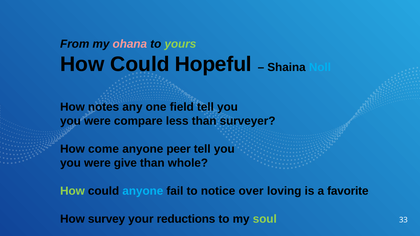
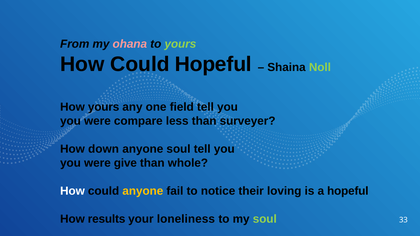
Noll colour: light blue -> light green
How notes: notes -> yours
come: come -> down
anyone peer: peer -> soul
How at (72, 191) colour: light green -> white
anyone at (143, 191) colour: light blue -> yellow
over: over -> their
a favorite: favorite -> hopeful
survey: survey -> results
reductions: reductions -> loneliness
